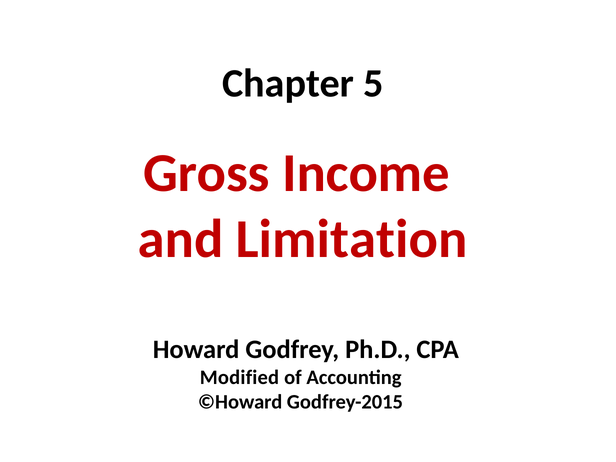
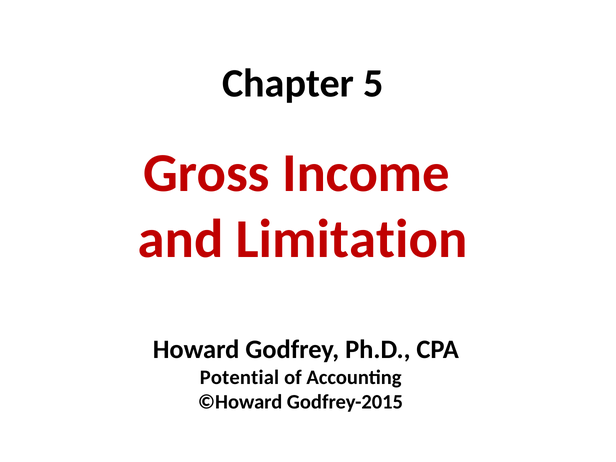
Modified: Modified -> Potential
